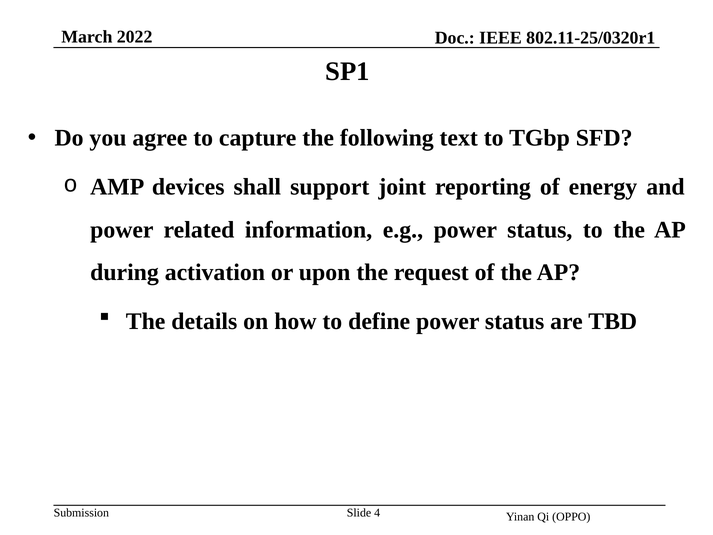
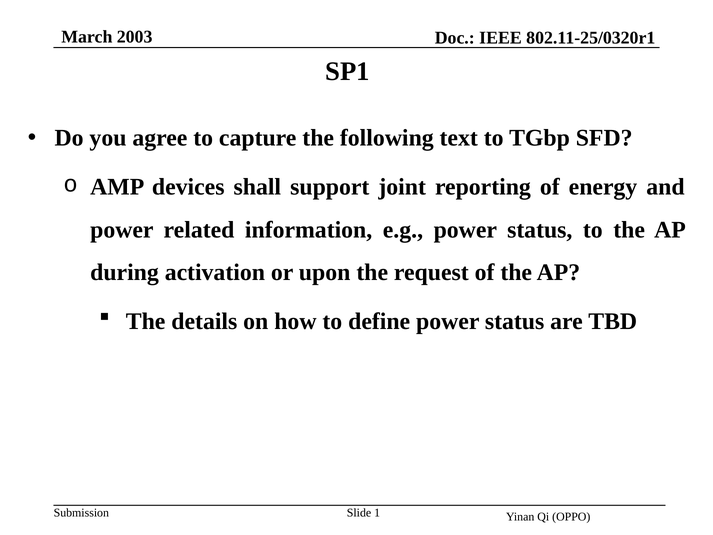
2022: 2022 -> 2003
4: 4 -> 1
